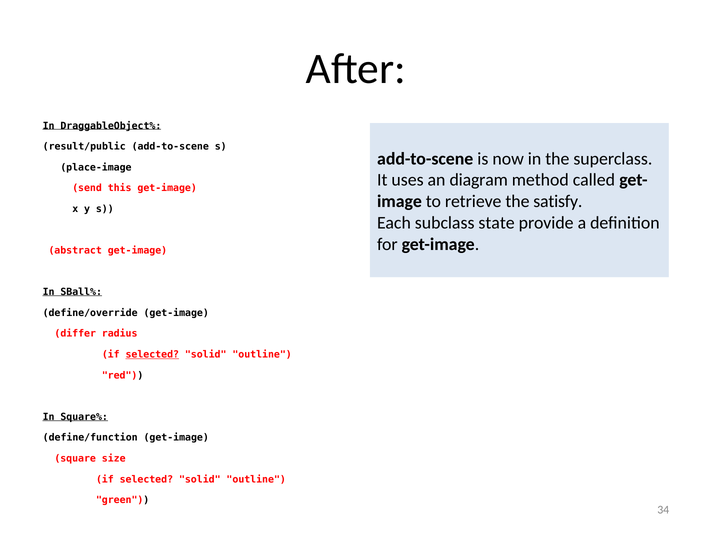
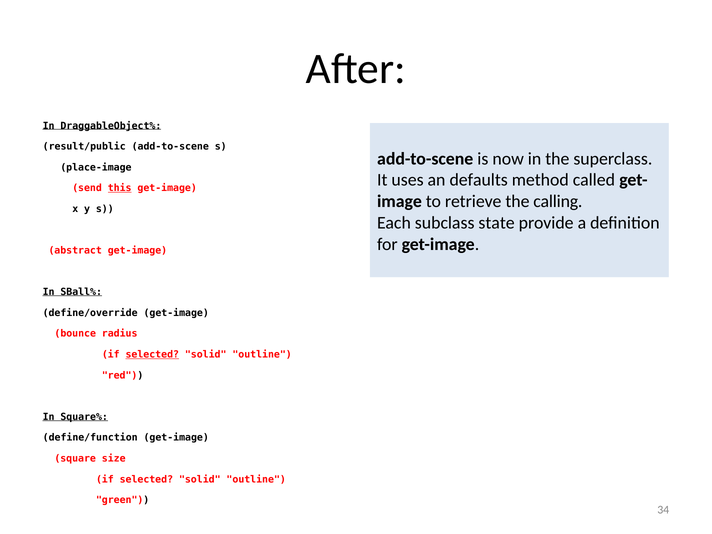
diagram: diagram -> defaults
this underline: none -> present
satisfy: satisfy -> calling
differ: differ -> bounce
